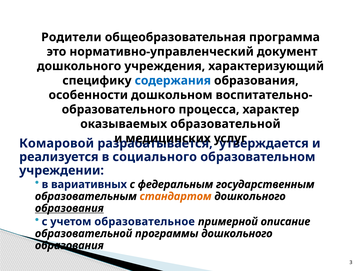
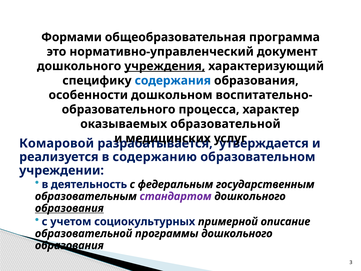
Родители: Родители -> Формами
учреждения underline: none -> present
социального: социального -> содержанию
вариативных: вариативных -> деятельность
стандартом colour: orange -> purple
образовательное: образовательное -> социокультурных
